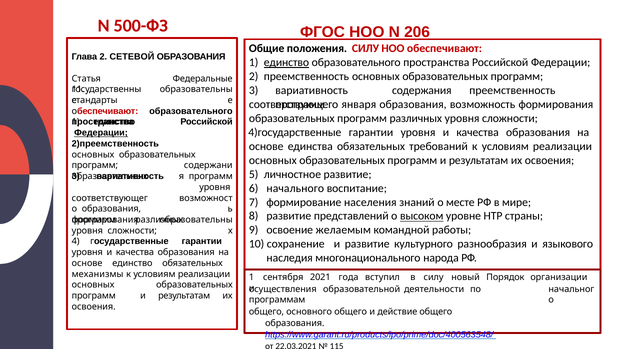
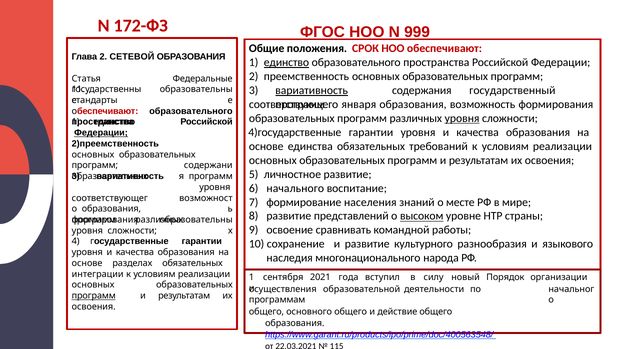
500-ФЗ: 500-ФЗ -> 172-ФЗ
206: 206 -> 999
положения СИЛУ: СИЛУ -> СРОК
вариативность at (312, 91) underline: none -> present
содержания преемственность: преемственность -> государственный
уровня at (462, 118) underline: none -> present
желаемым: желаемым -> сравнивать
основе единство: единство -> разделах
механизмы: механизмы -> интеграции
программ at (94, 296) underline: none -> present
